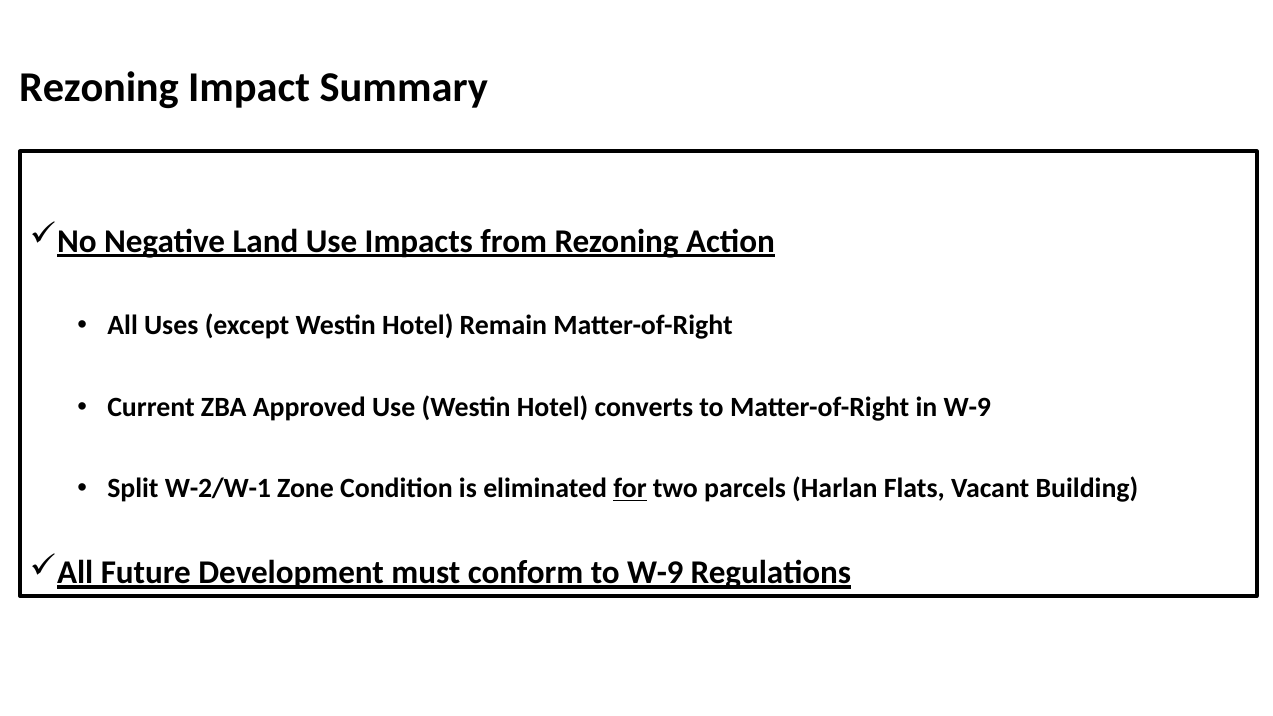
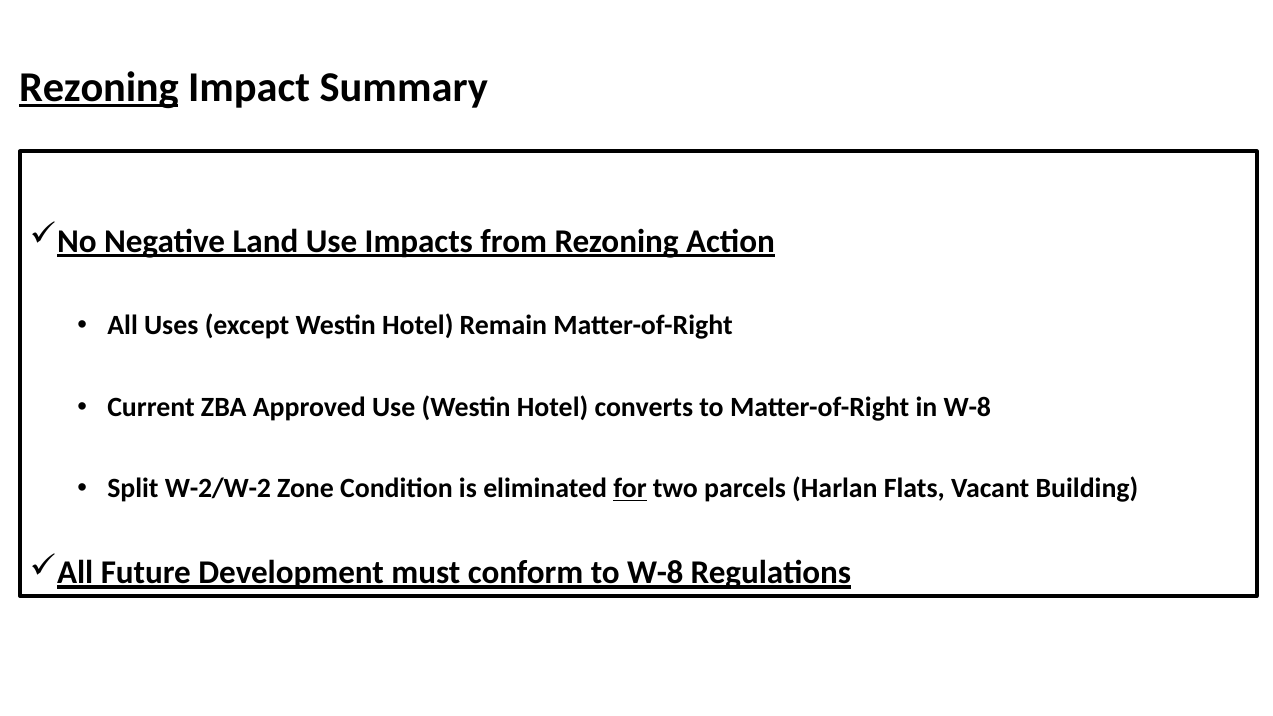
Rezoning at (99, 88) underline: none -> present
in W-9: W-9 -> W-8
W-2/W-1: W-2/W-1 -> W-2/W-2
to W-9: W-9 -> W-8
